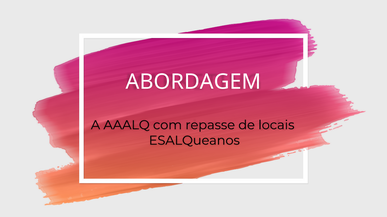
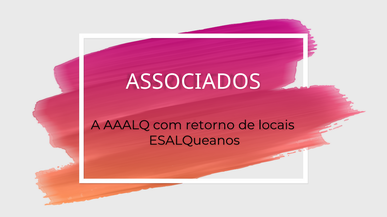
ABORDAGEM: ABORDAGEM -> ASSOCIADOS
repasse: repasse -> retorno
